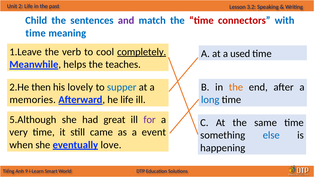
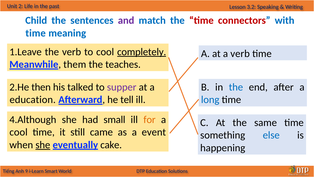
a used: used -> verb
helps: helps -> them
lovely: lovely -> talked
supper colour: blue -> purple
the at (236, 87) colour: orange -> blue
memories at (33, 99): memories -> education
he life: life -> tell
5.Although: 5.Although -> 4.Although
great: great -> small
for colour: purple -> orange
very at (19, 132): very -> cool
she at (43, 145) underline: none -> present
love: love -> cake
